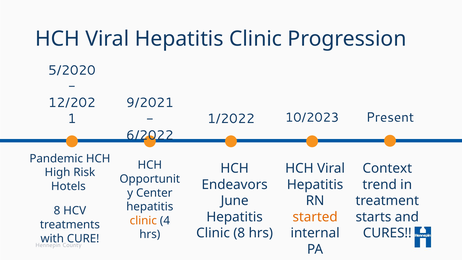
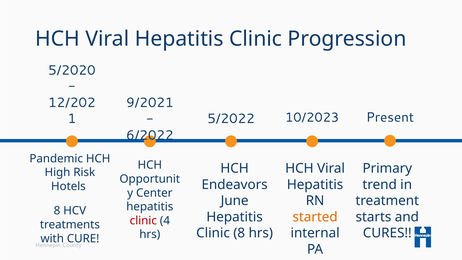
1/2022: 1/2022 -> 5/2022
Context: Context -> Primary
clinic at (143, 221) colour: orange -> red
